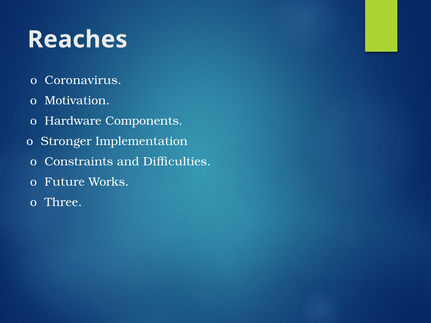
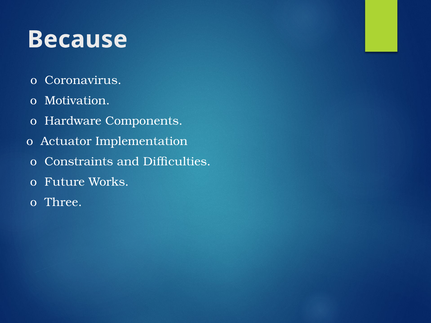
Reaches: Reaches -> Because
Stronger: Stronger -> Actuator
